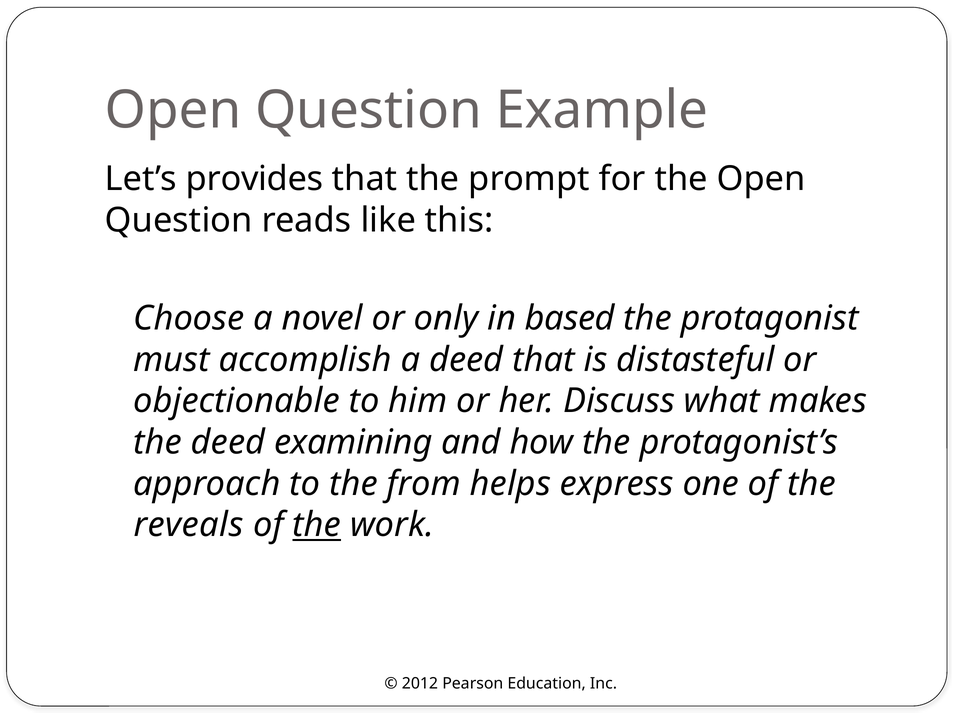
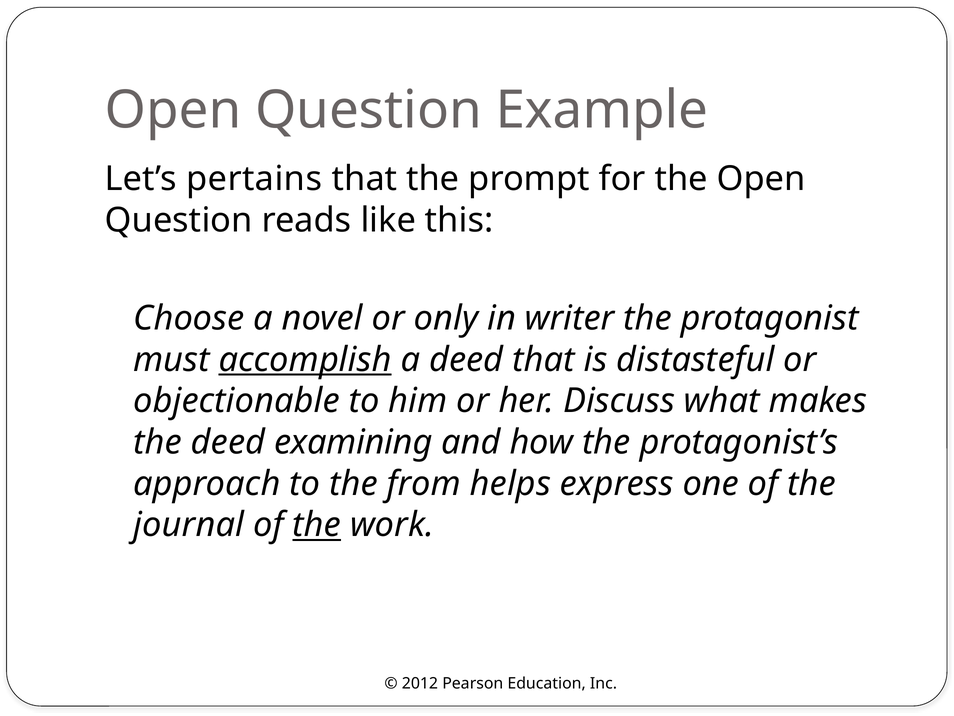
provides: provides -> pertains
based: based -> writer
accomplish underline: none -> present
reveals: reveals -> journal
